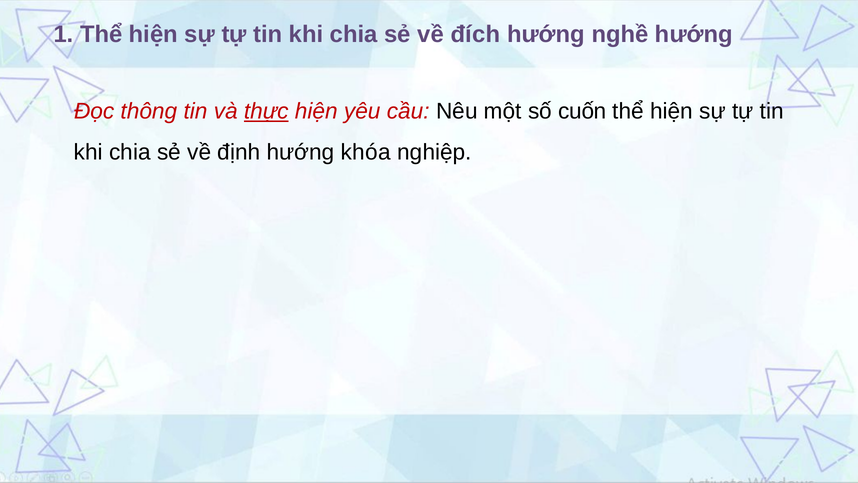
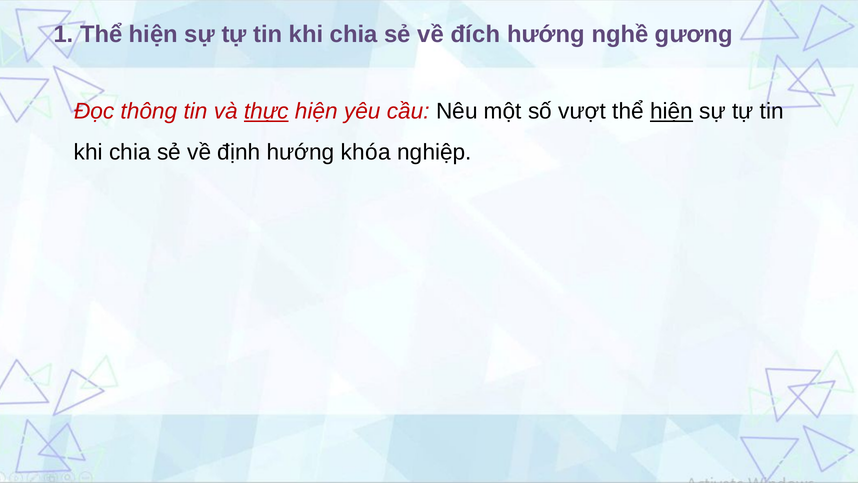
nghề hướng: hướng -> gương
cuốn: cuốn -> vượt
hiện at (672, 111) underline: none -> present
